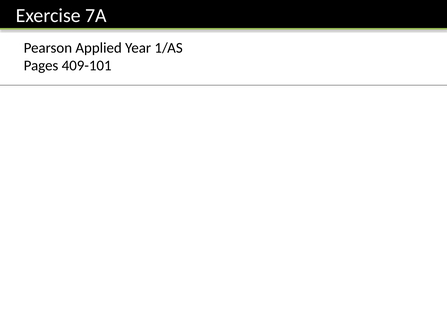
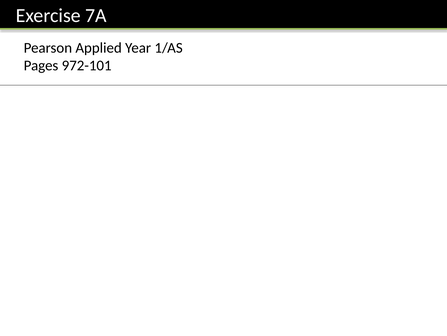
409-101: 409-101 -> 972-101
